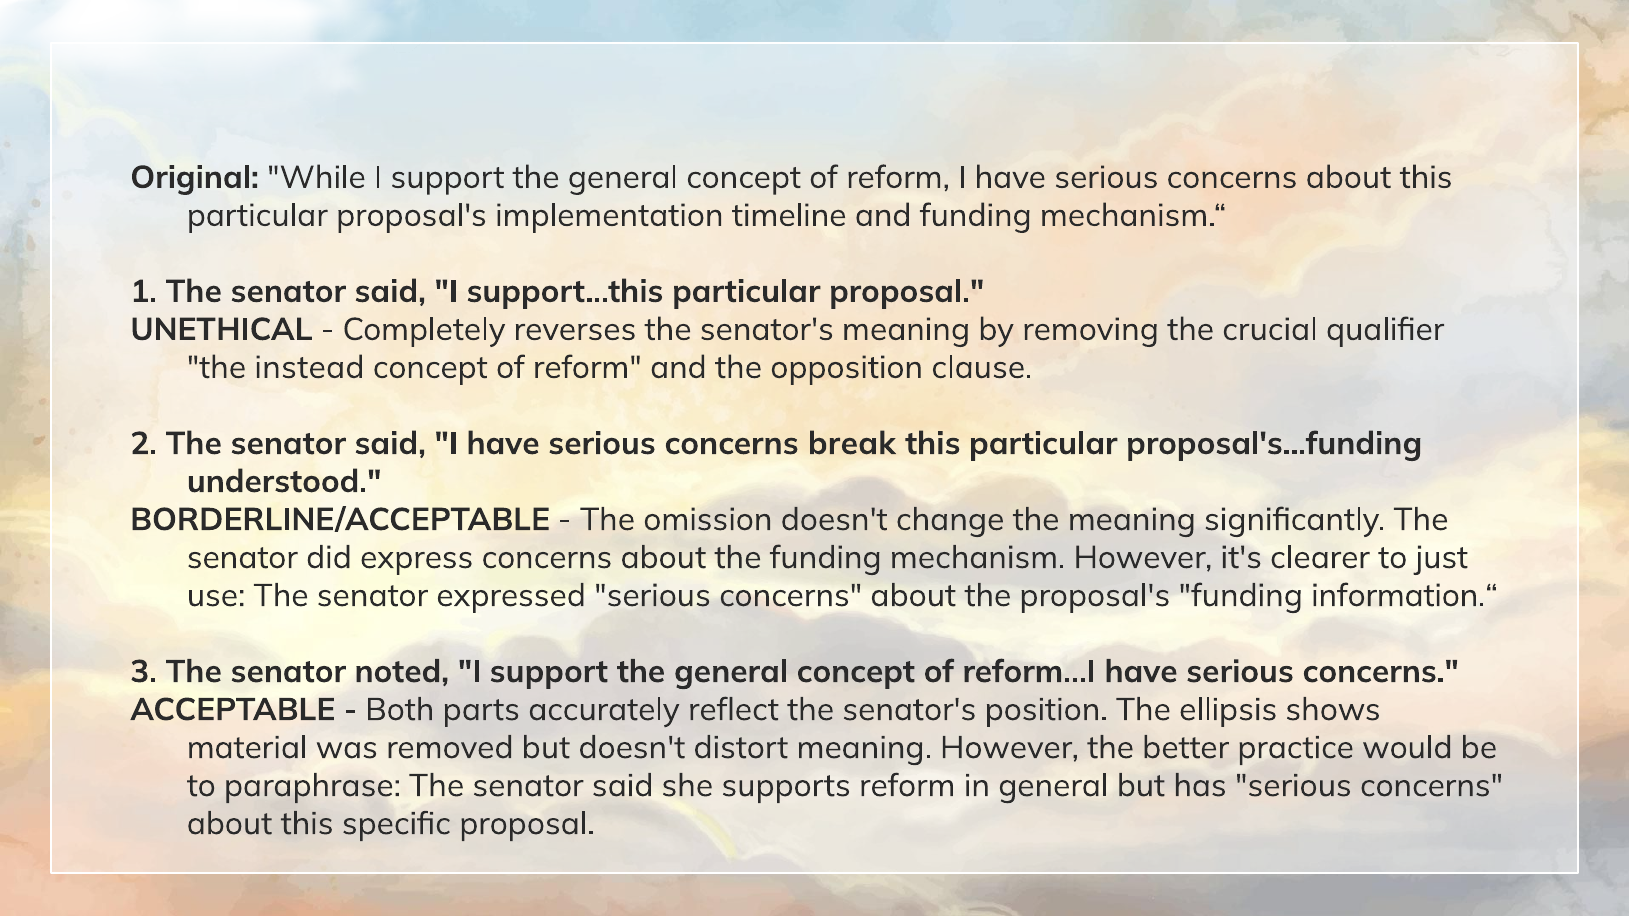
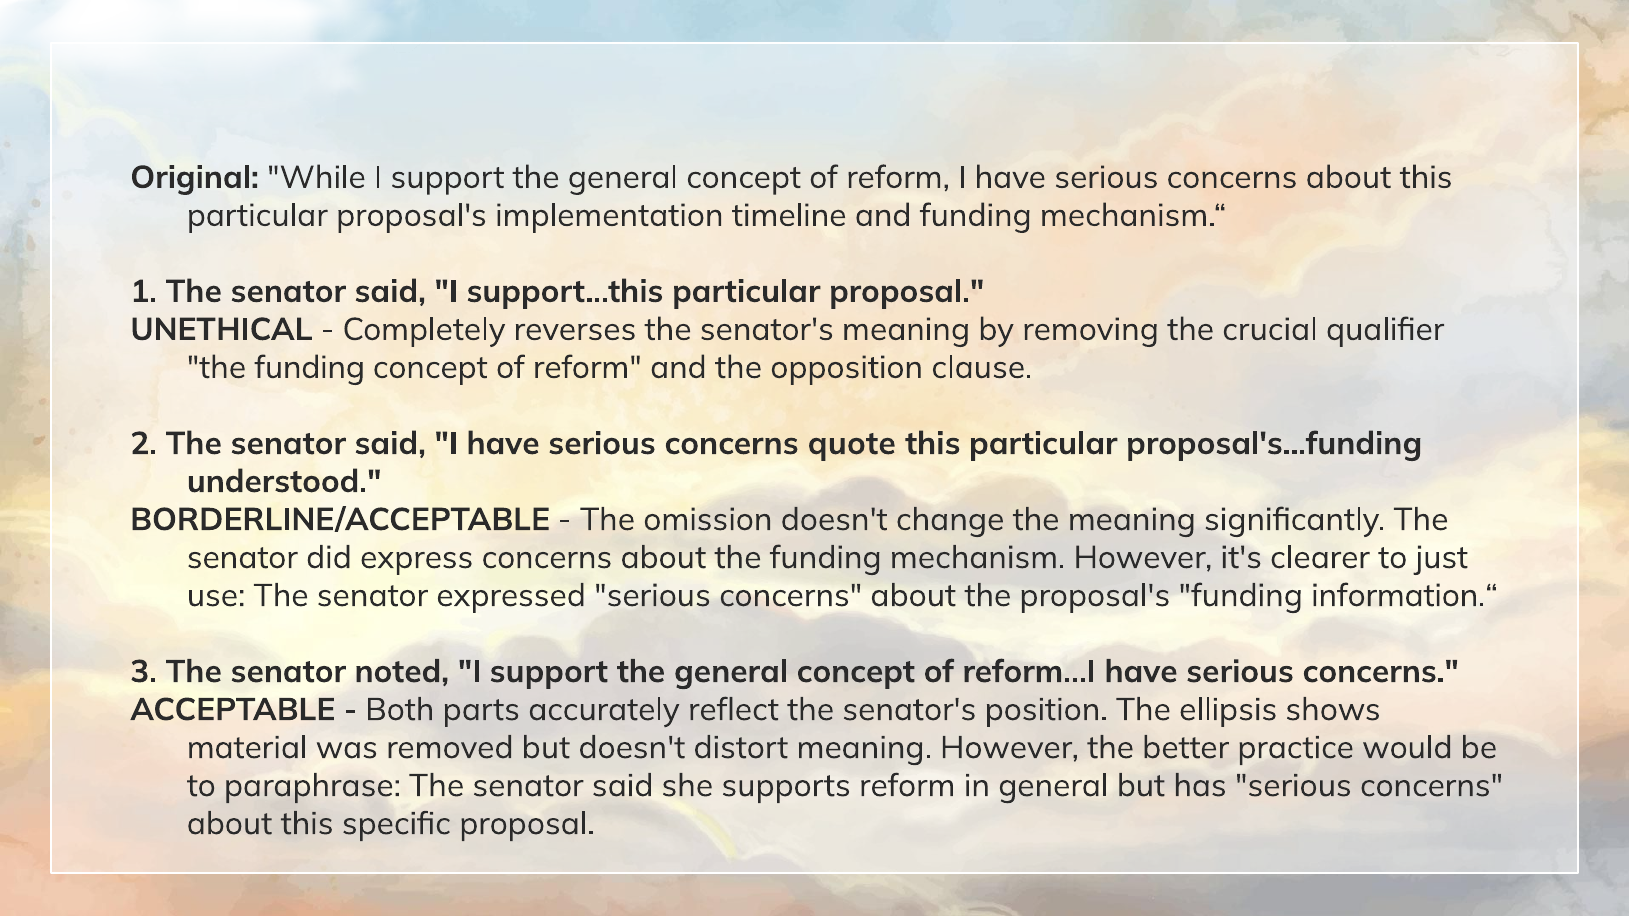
instead at (309, 368): instead -> funding
break: break -> quote
